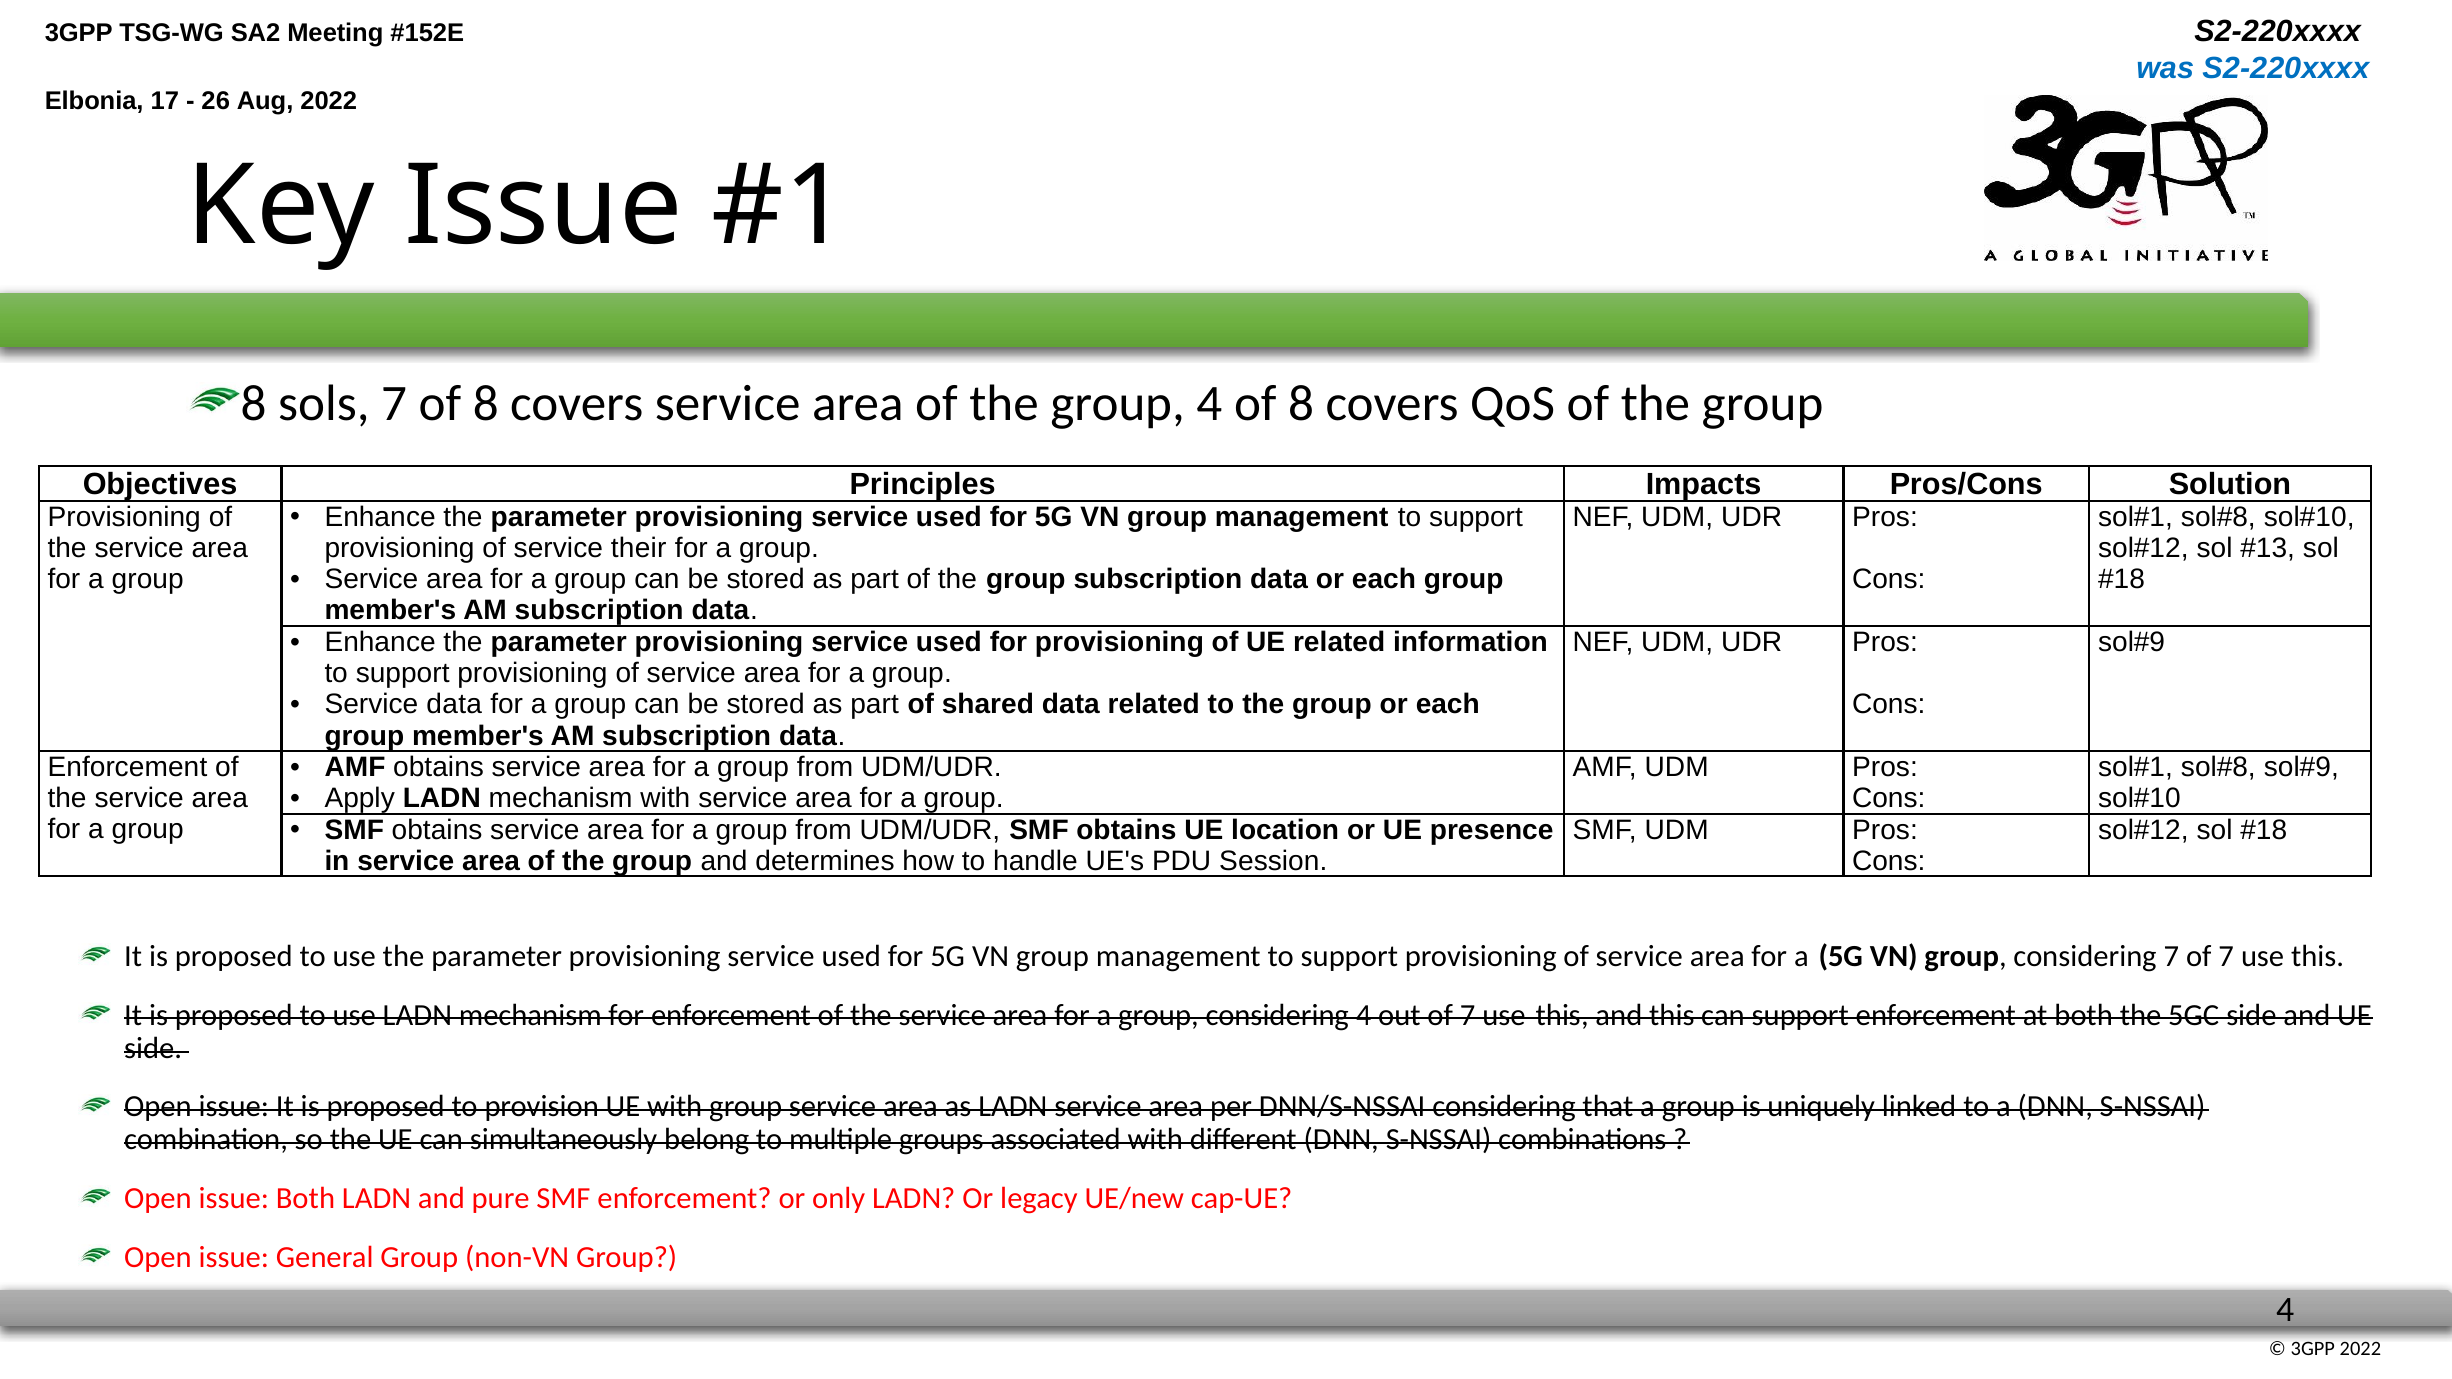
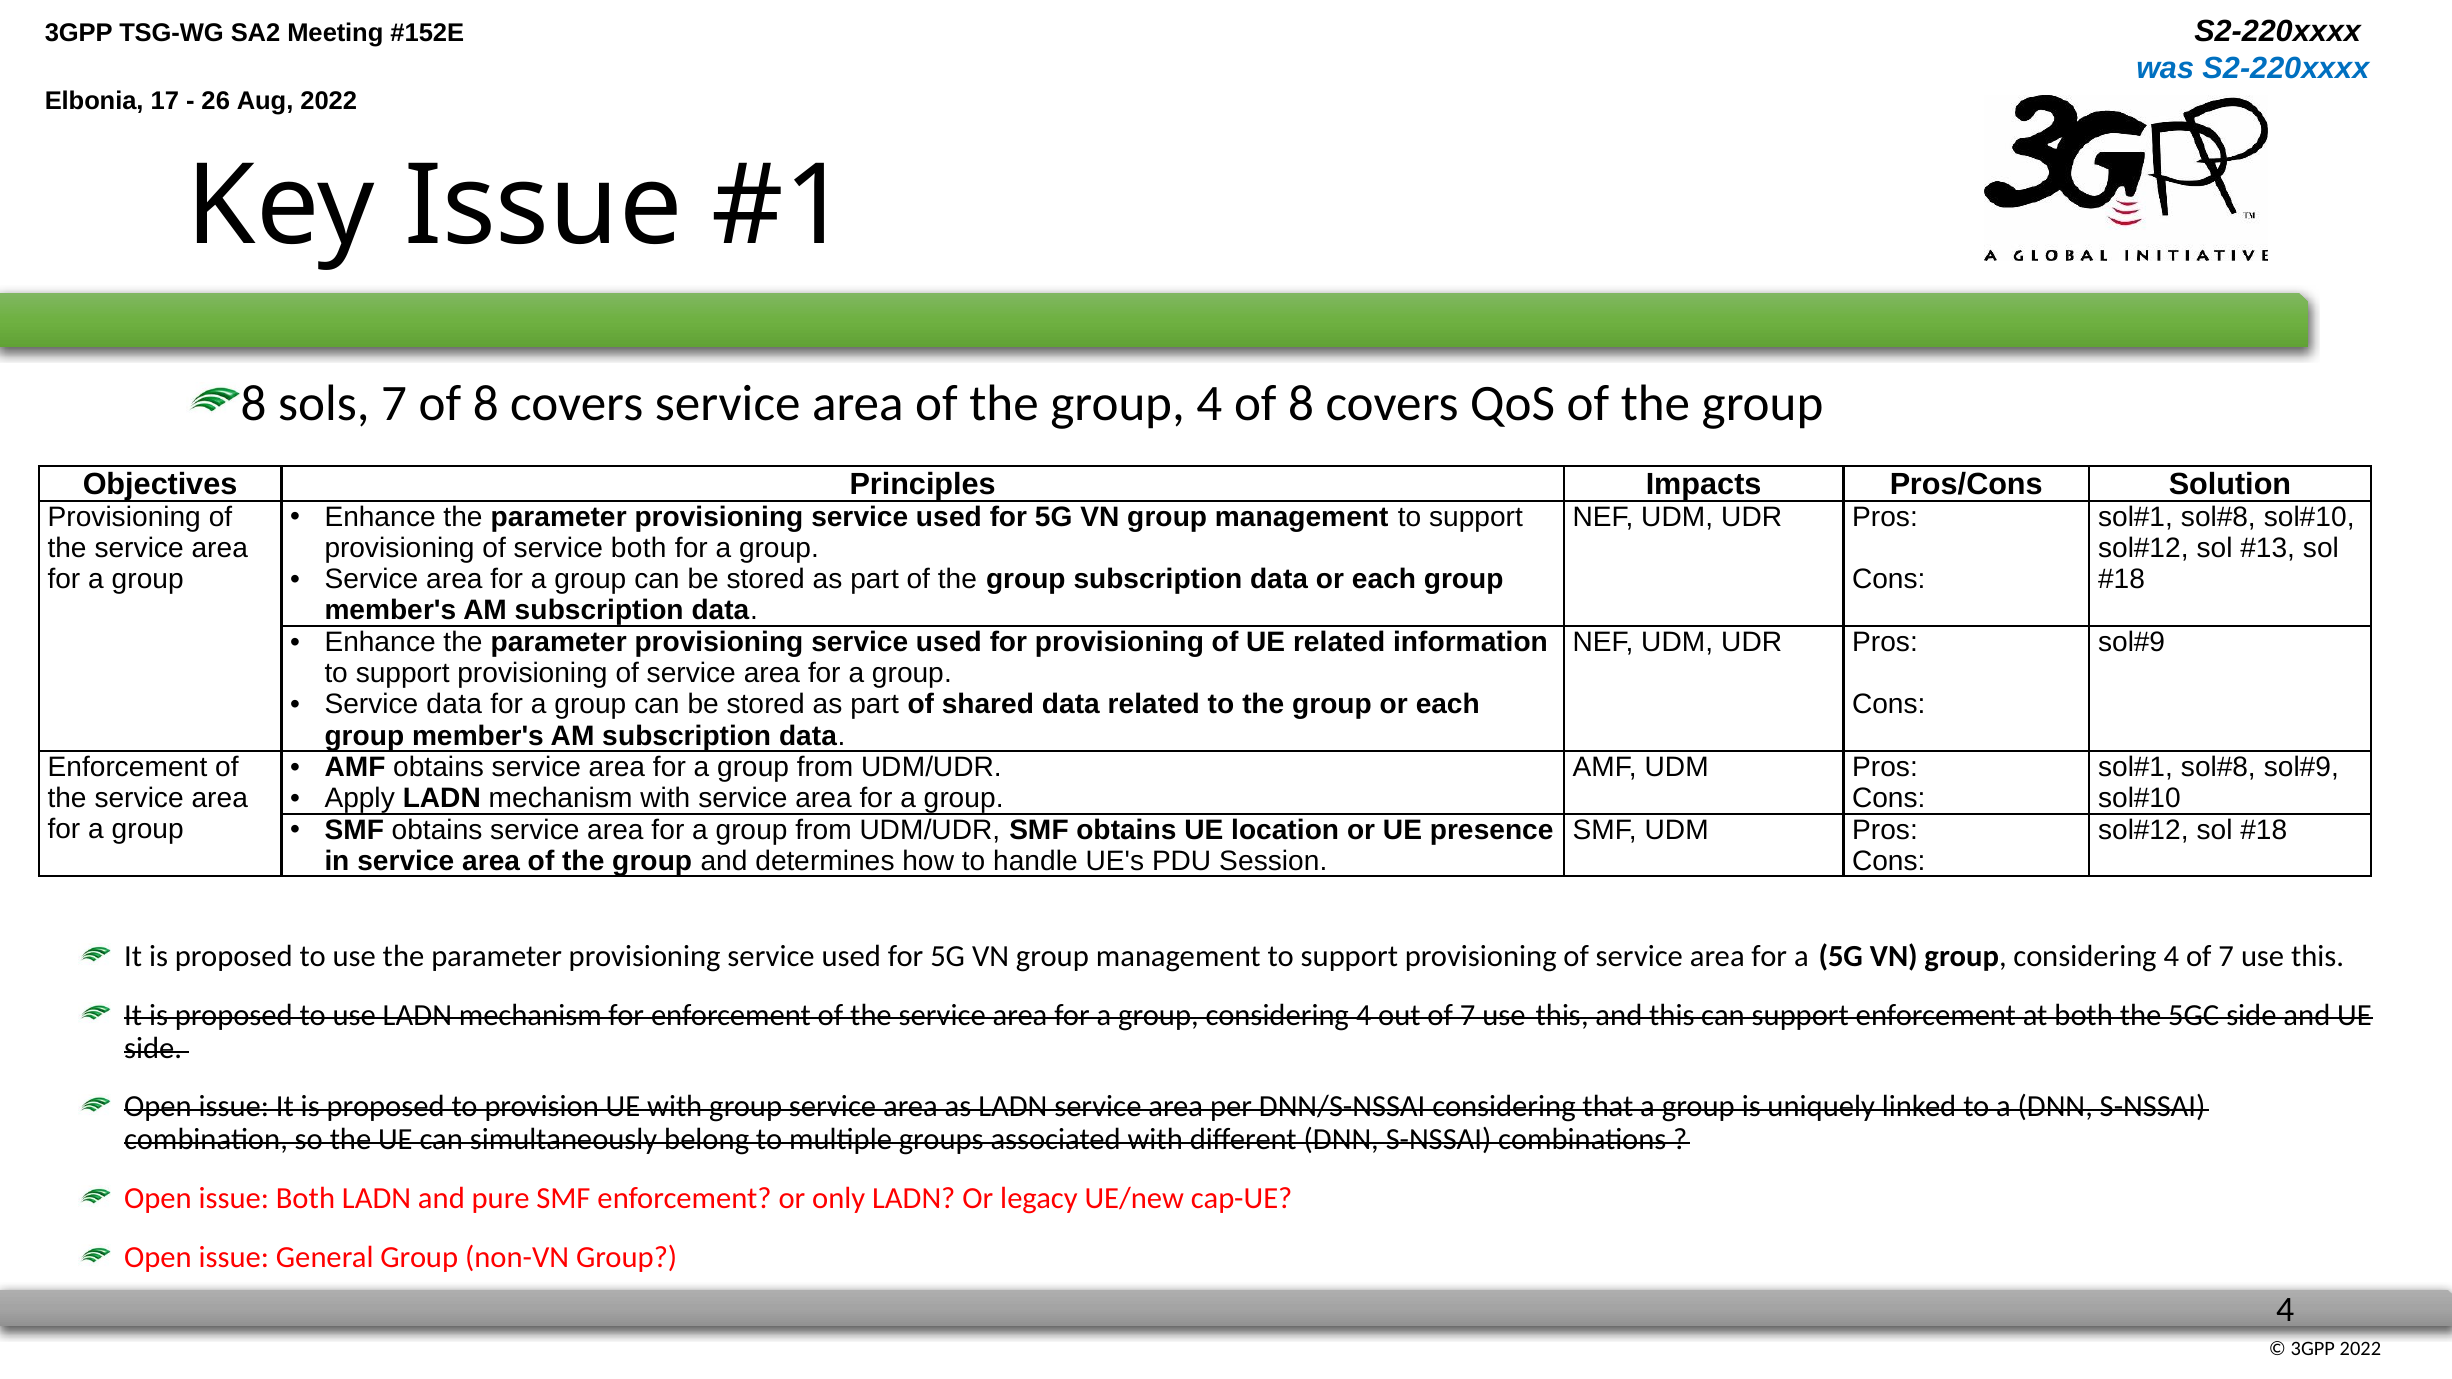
service their: their -> both
VN group considering 7: 7 -> 4
